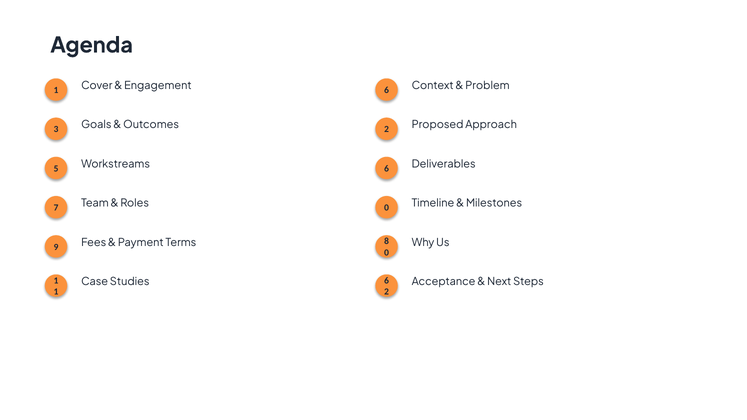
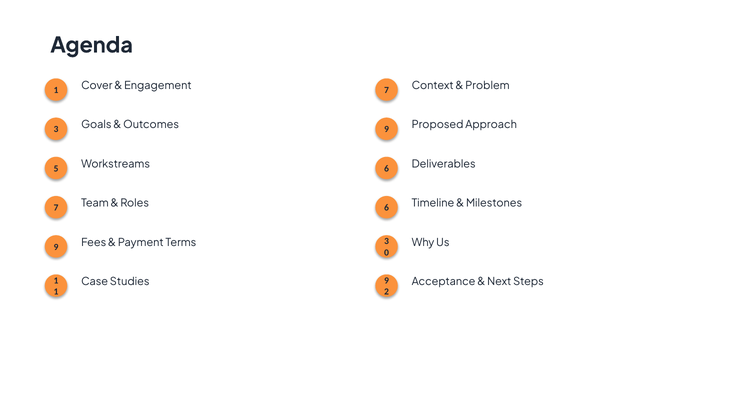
Engagement 6: 6 -> 7
Outcomes 2: 2 -> 9
Roles 0: 0 -> 6
Terms 8: 8 -> 3
Studies 6: 6 -> 9
